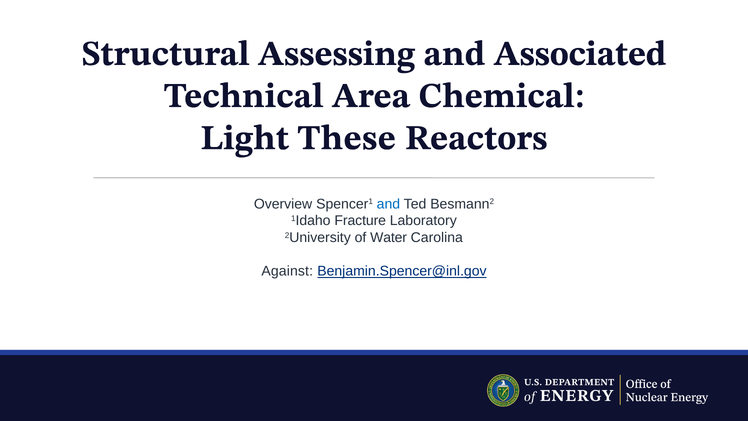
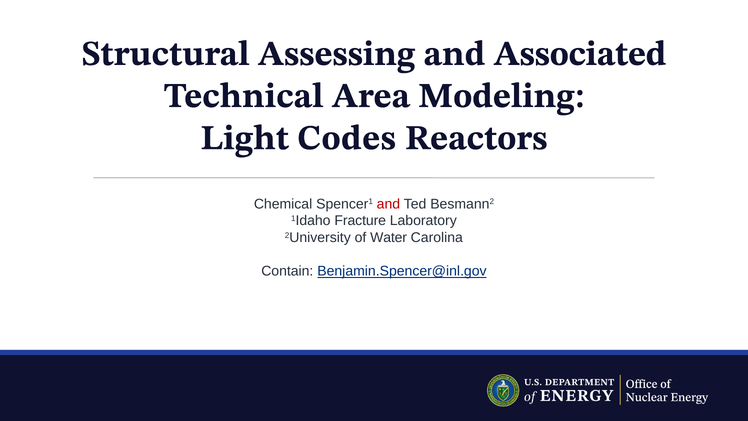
Chemical: Chemical -> Modeling
These: These -> Codes
Overview: Overview -> Chemical
and at (388, 204) colour: blue -> red
Against: Against -> Contain
